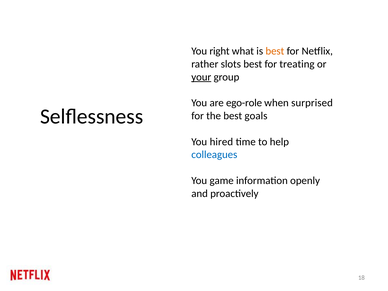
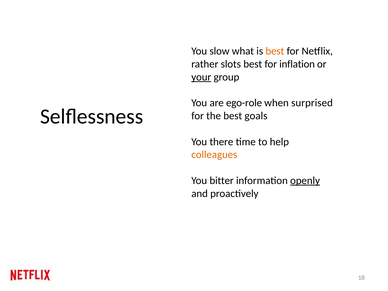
right: right -> slow
treating: treating -> inflation
hired: hired -> there
colleagues colour: blue -> orange
game: game -> bitter
openly underline: none -> present
